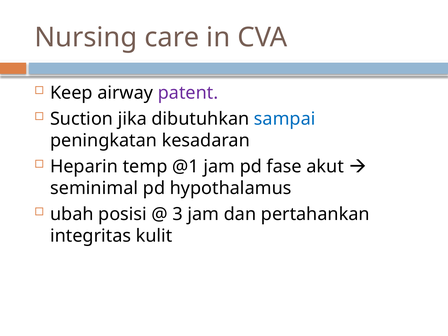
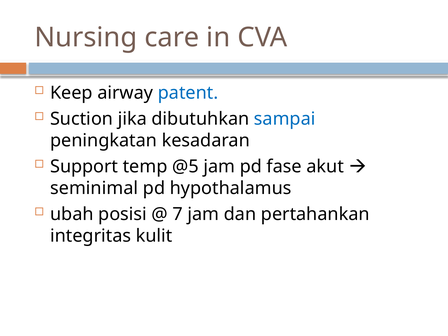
patent colour: purple -> blue
Heparin: Heparin -> Support
@1: @1 -> @5
3: 3 -> 7
